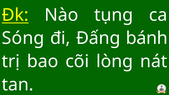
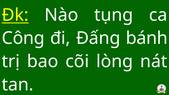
Sóng: Sóng -> Công
